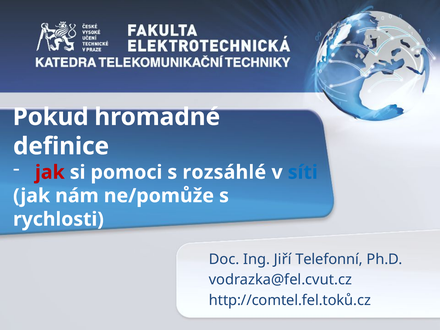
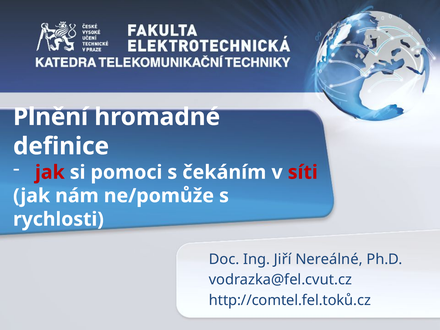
Pokud: Pokud -> Plnění
rozsáhlé: rozsáhlé -> čekáním
síti colour: blue -> red
Telefonní: Telefonní -> Nereálné
